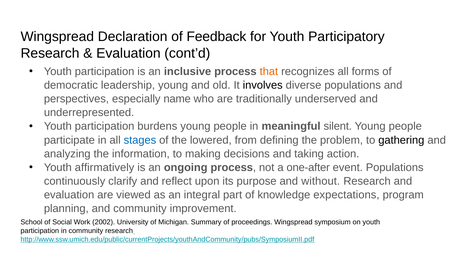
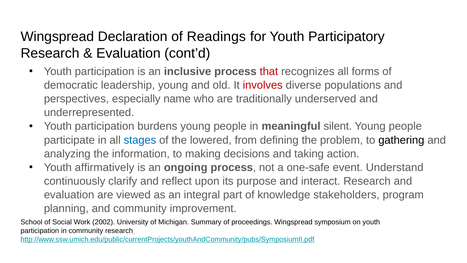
Feedback: Feedback -> Readings
that colour: orange -> red
involves colour: black -> red
one-after: one-after -> one-safe
event Populations: Populations -> Understand
without: without -> interact
expectations: expectations -> stakeholders
